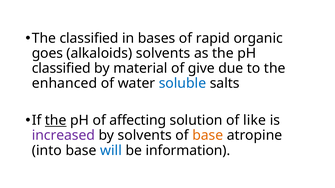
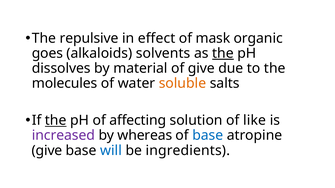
The classified: classified -> repulsive
bases: bases -> effect
rapid: rapid -> mask
the at (223, 53) underline: none -> present
classified at (61, 68): classified -> dissolves
enhanced: enhanced -> molecules
soluble colour: blue -> orange
by solvents: solvents -> whereas
base at (208, 136) colour: orange -> blue
into at (47, 151): into -> give
information: information -> ingredients
